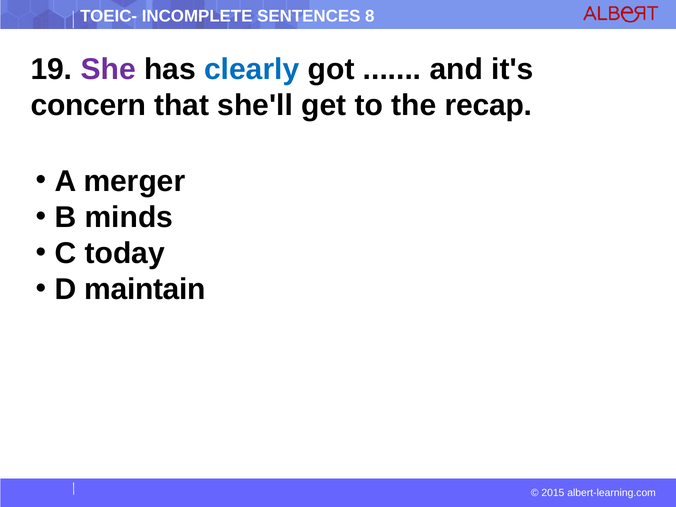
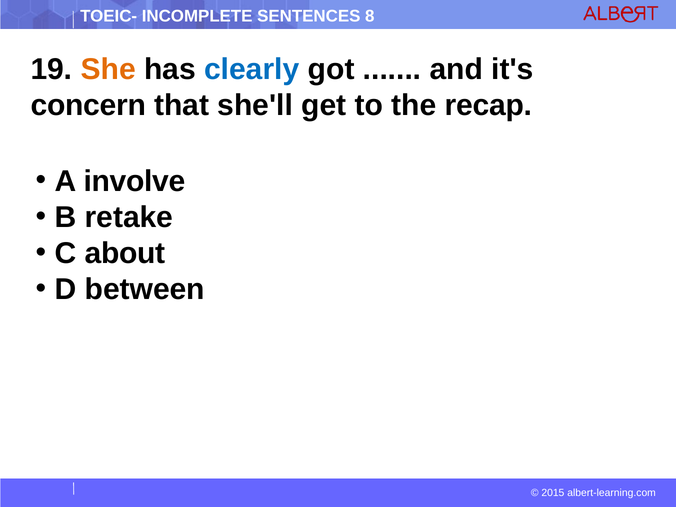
She colour: purple -> orange
merger: merger -> involve
minds: minds -> retake
today: today -> about
maintain: maintain -> between
